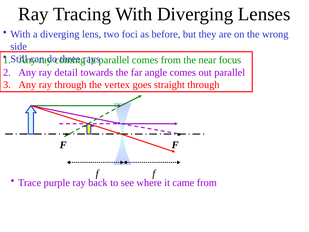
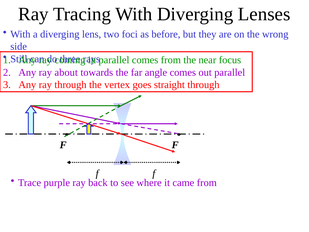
detail: detail -> about
